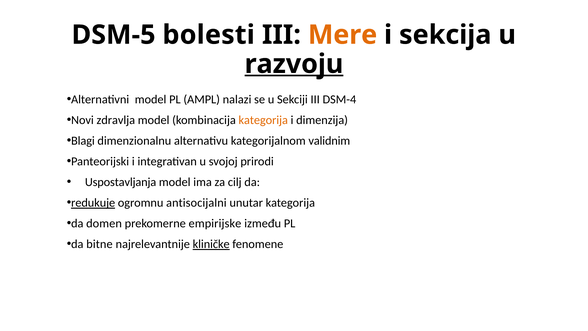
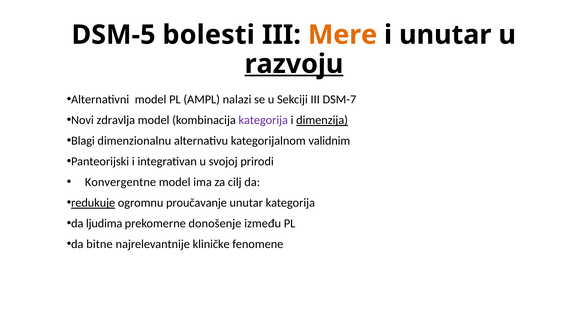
i sekcija: sekcija -> unutar
DSM-4: DSM-4 -> DSM-7
kategorija at (263, 120) colour: orange -> purple
dimenzija underline: none -> present
Uspostavlјanja: Uspostavlјanja -> Konvergentne
antisocijalni: antisocijalni -> proučavanje
domen: domen -> ljudima
empirijske: empirijske -> donošenje
kliničke underline: present -> none
